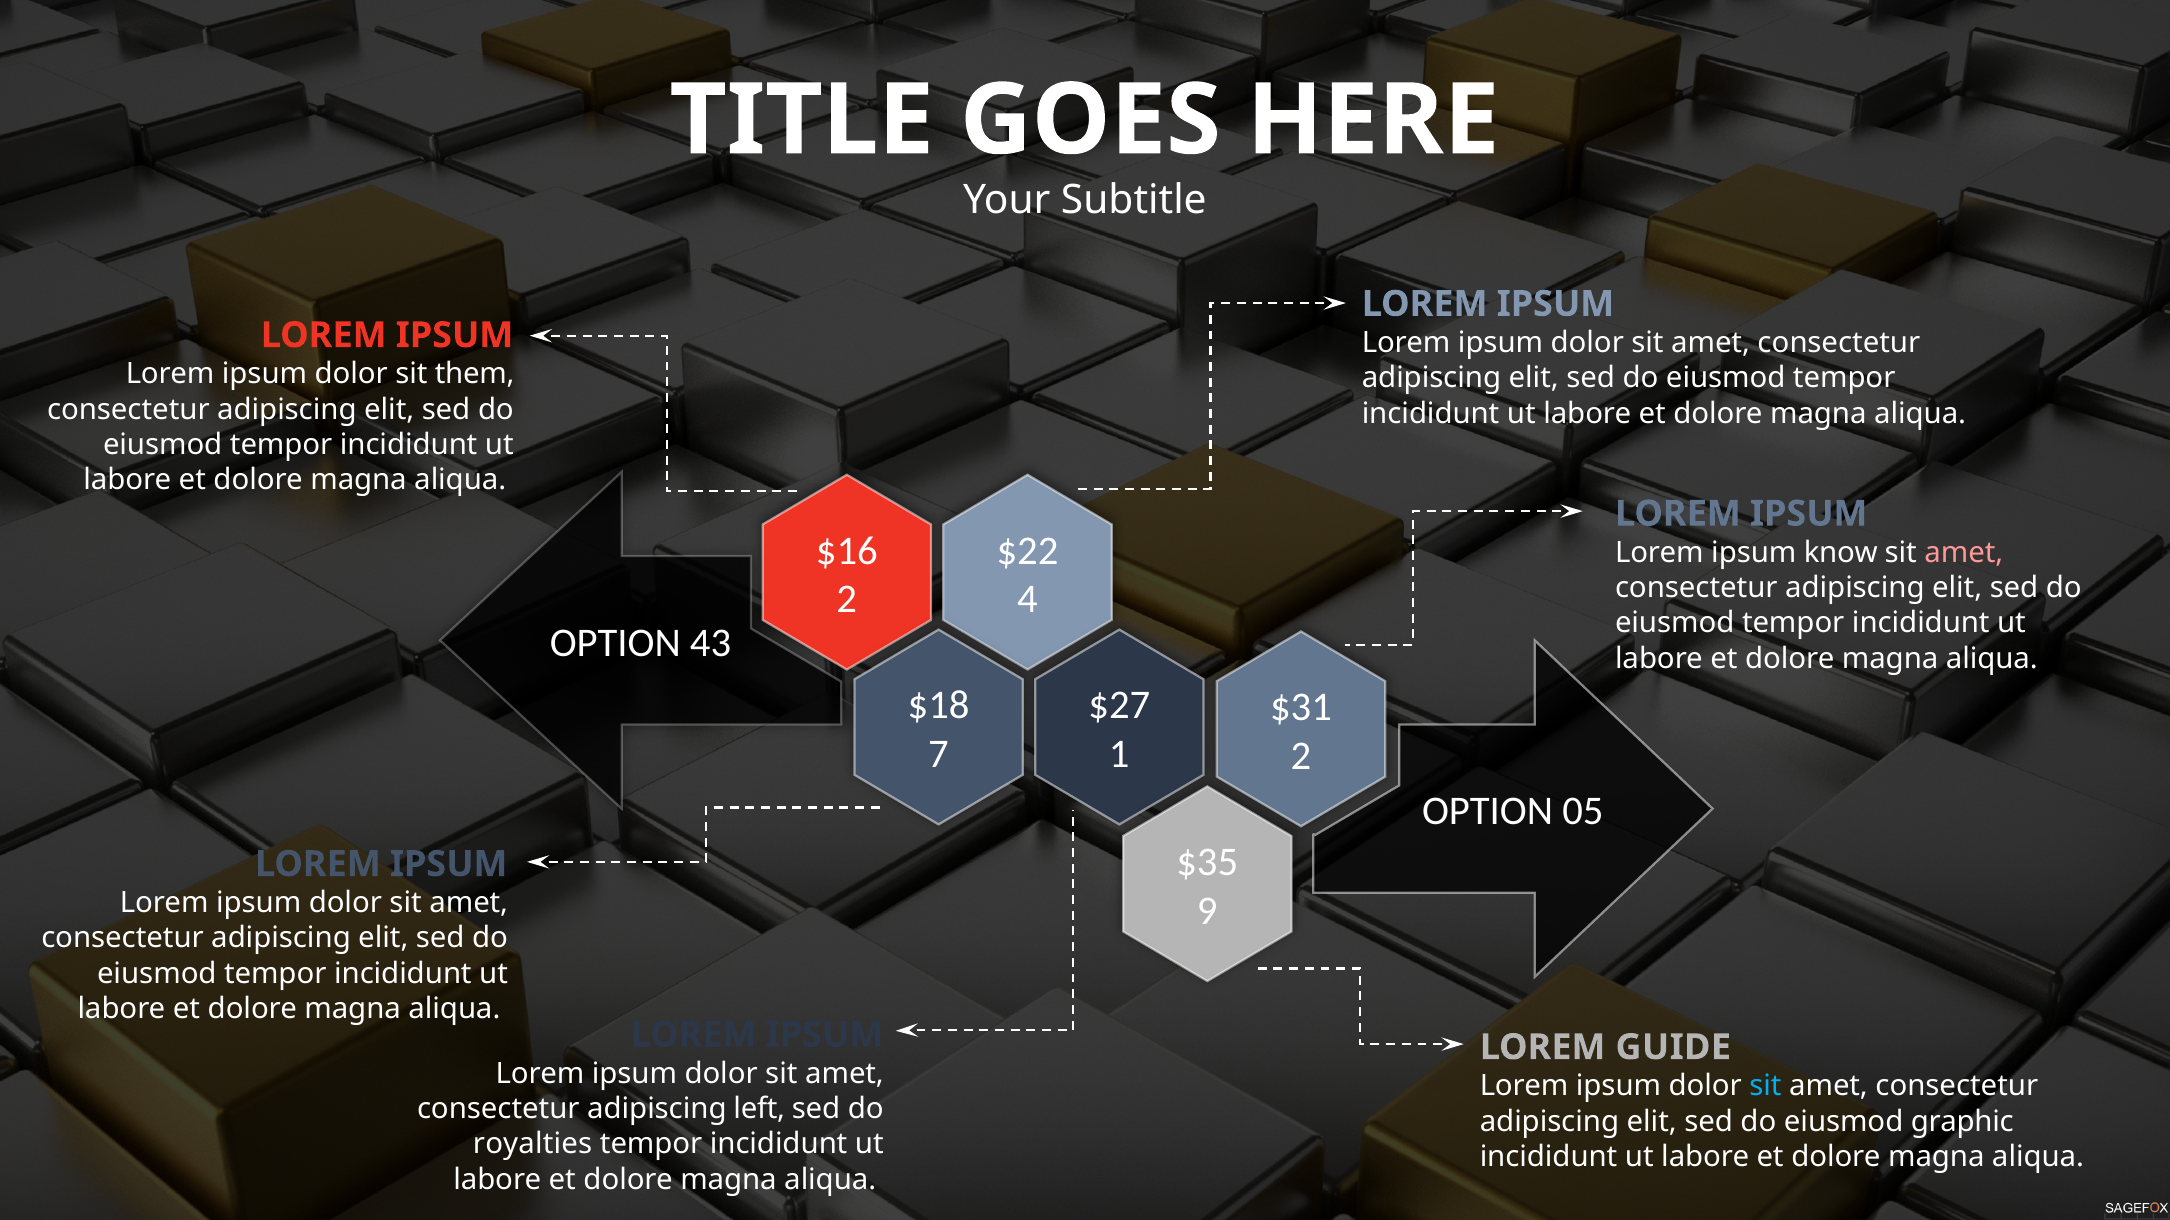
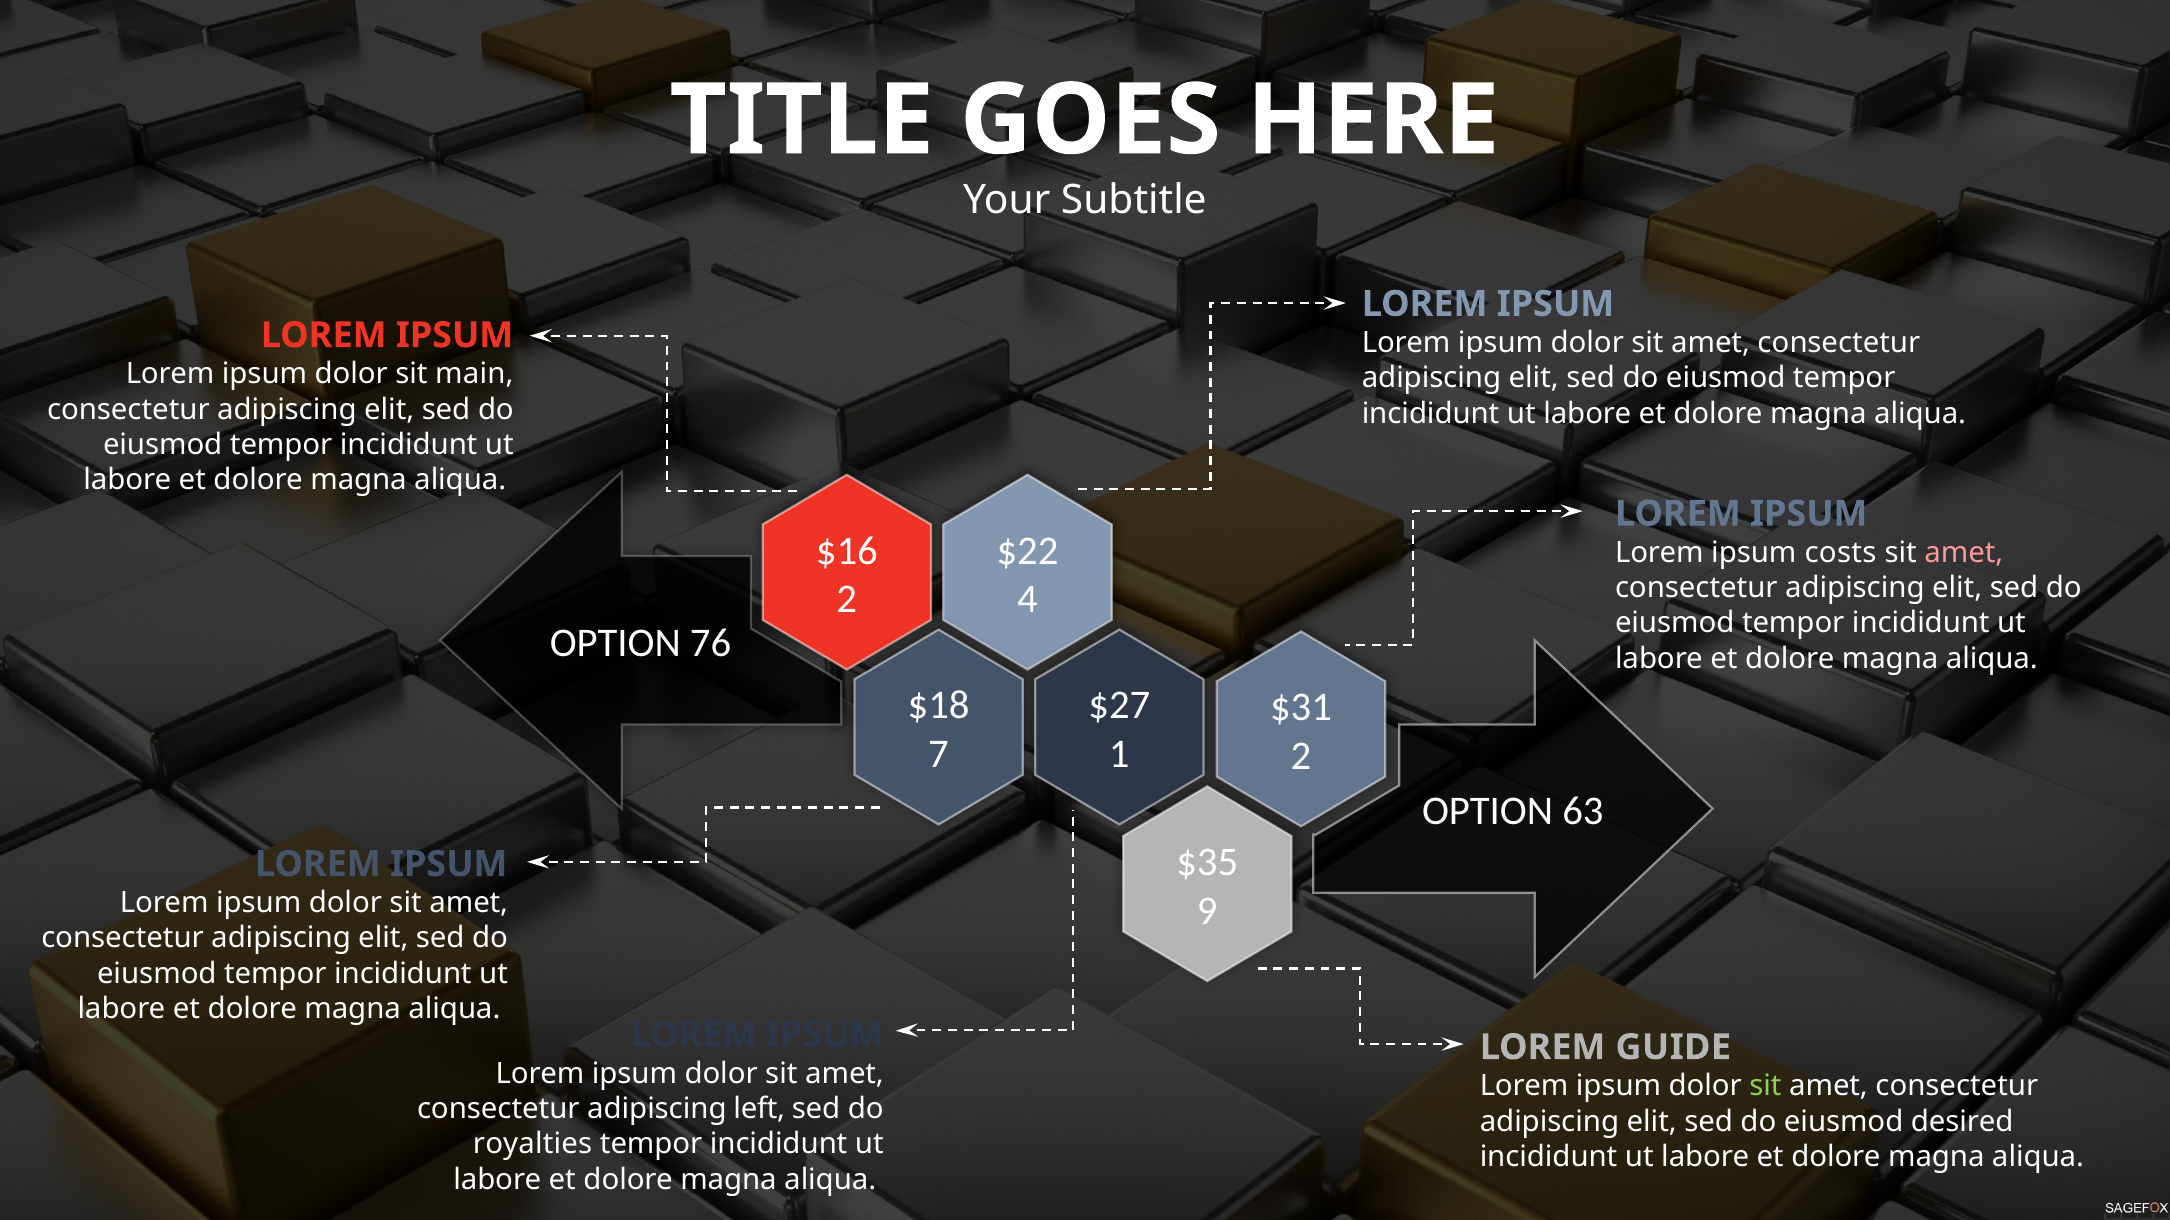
them: them -> main
know: know -> costs
43: 43 -> 76
05: 05 -> 63
sit at (1765, 1087) colour: light blue -> light green
graphic: graphic -> desired
